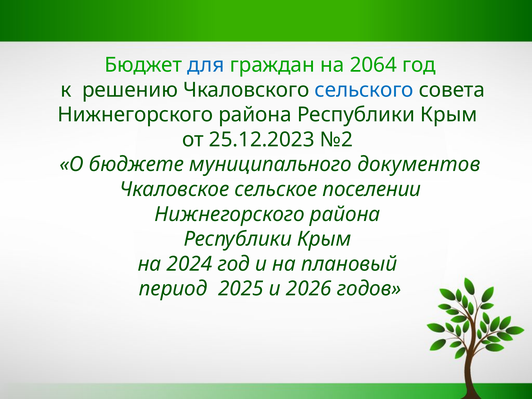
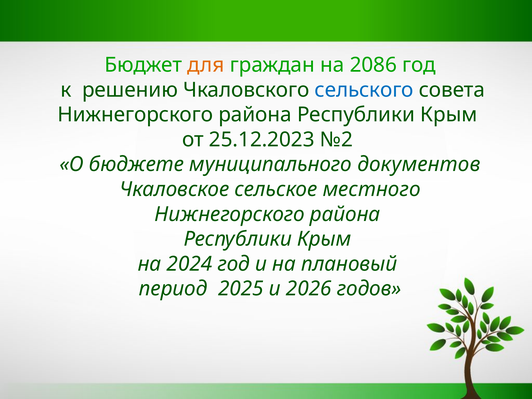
для colour: blue -> orange
2064: 2064 -> 2086
поселении: поселении -> местного
